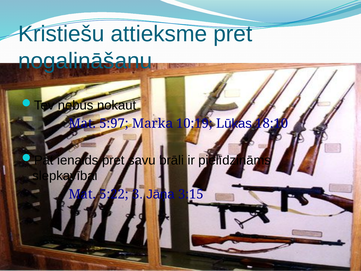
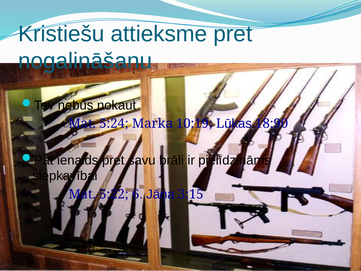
5:97: 5:97 -> 5:24
18:10: 18:10 -> 18:90
3: 3 -> 6
